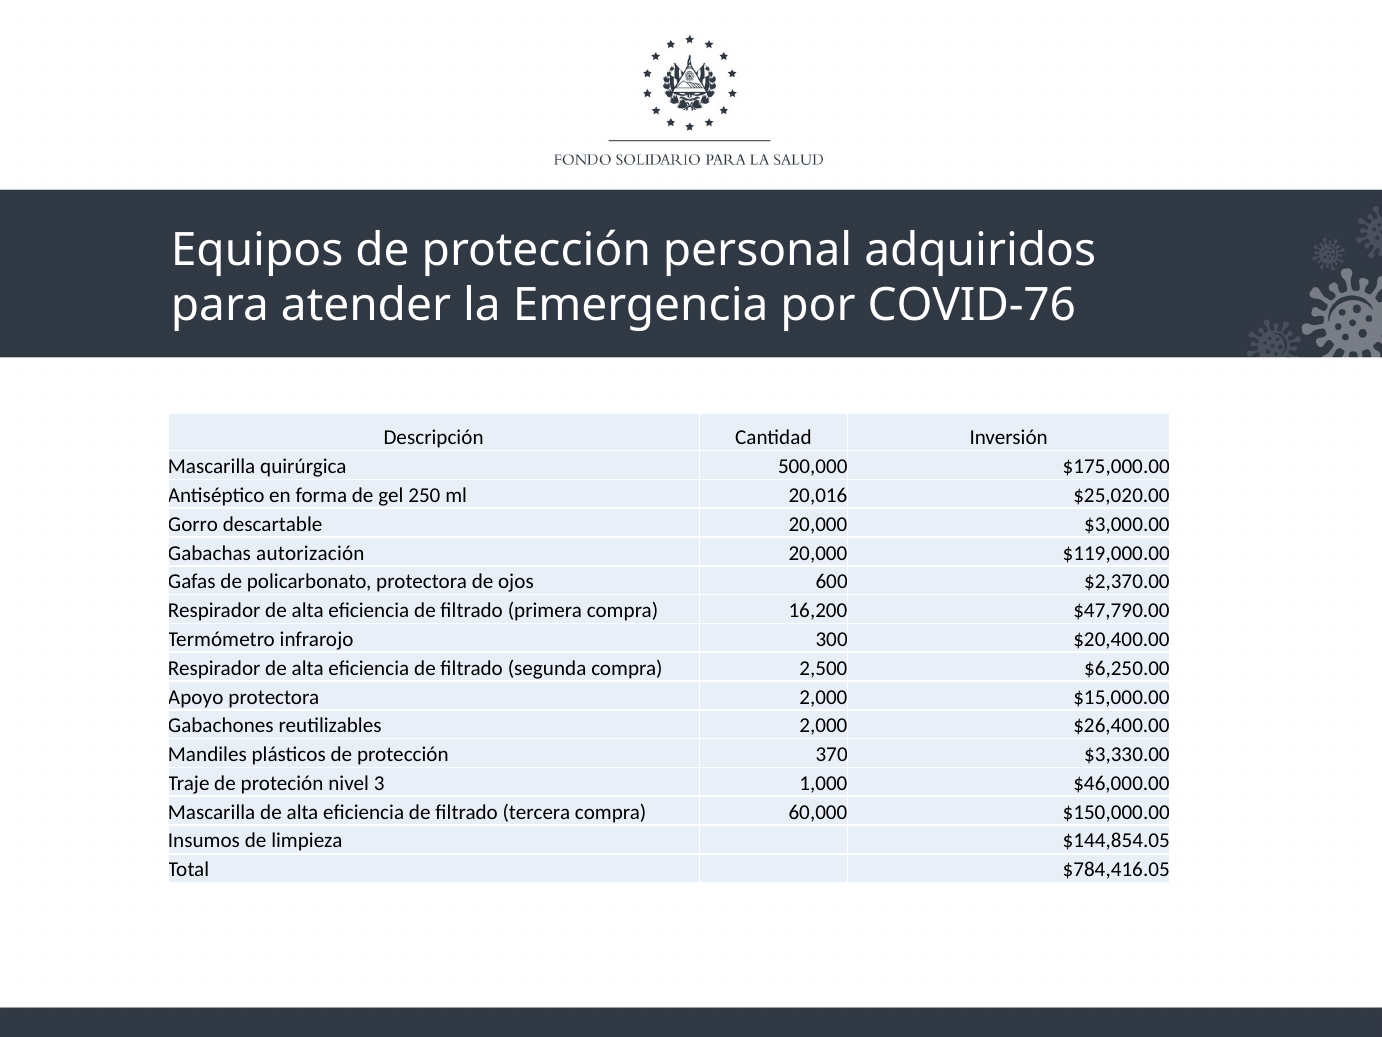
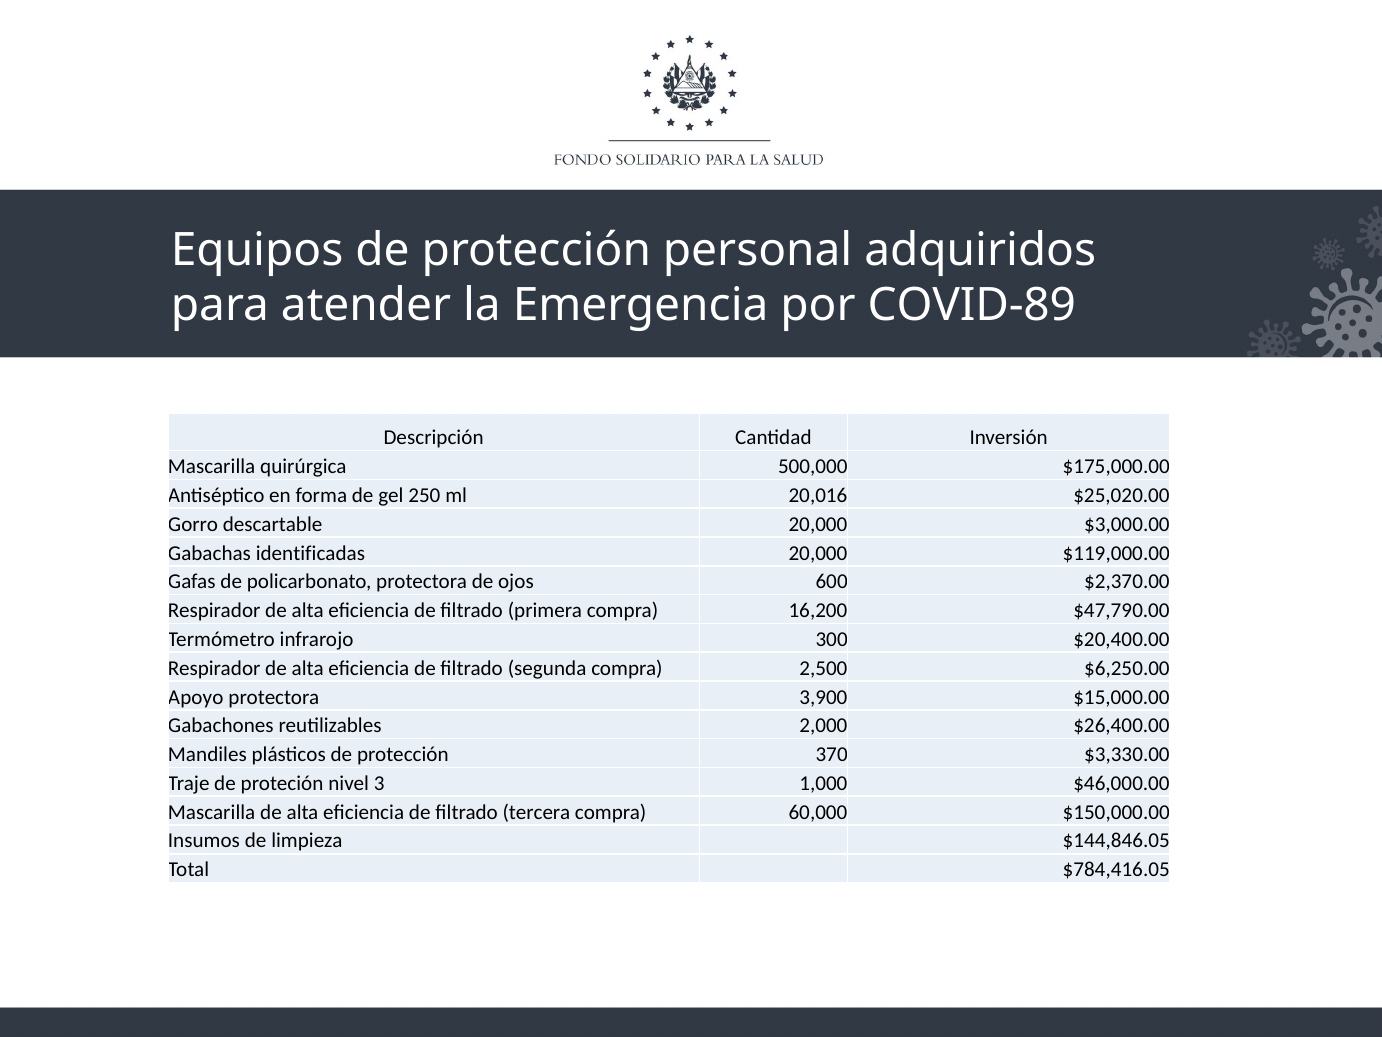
COVID-76: COVID-76 -> COVID-89
autorización: autorización -> identificadas
protectora 2,000: 2,000 -> 3,900
$144,854.05: $144,854.05 -> $144,846.05
